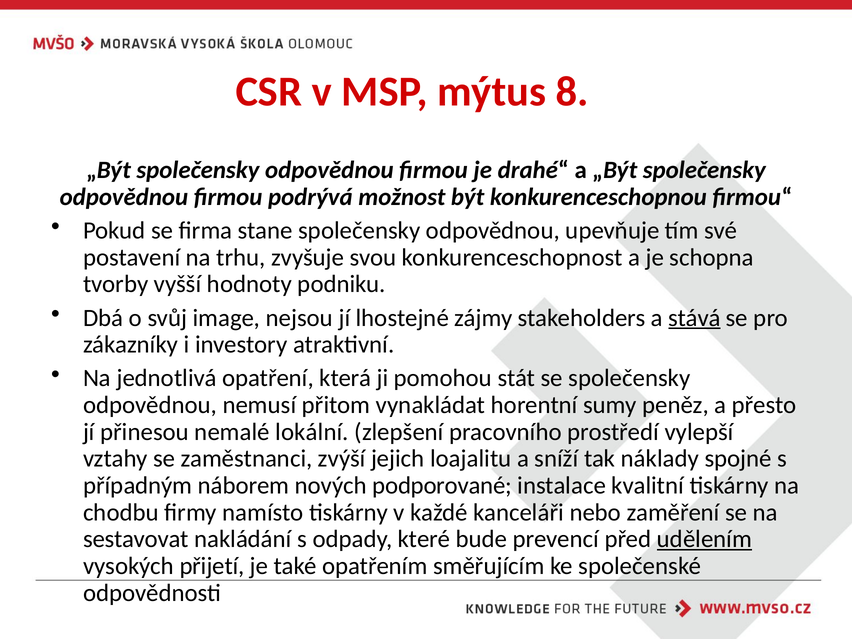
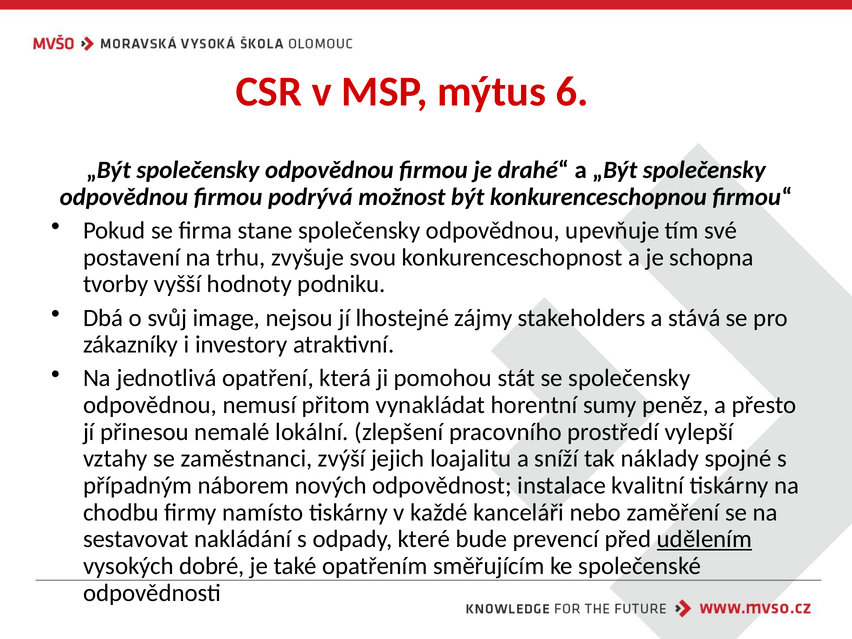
8: 8 -> 6
stává underline: present -> none
podporované: podporované -> odpovědnost
přijetí: přijetí -> dobré
